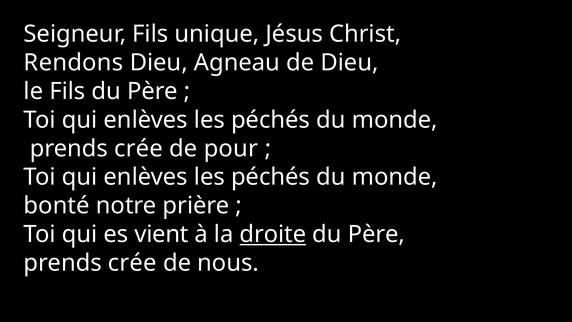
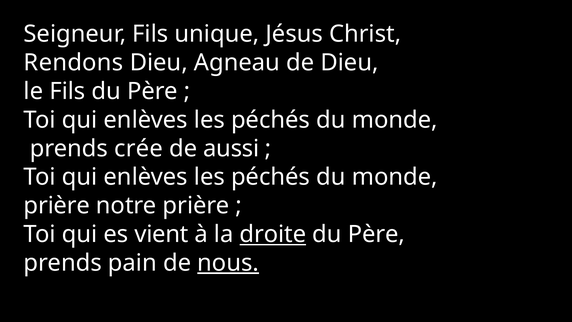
pour: pour -> aussi
bonté at (57, 206): bonté -> prière
crée at (132, 263): crée -> pain
nous underline: none -> present
